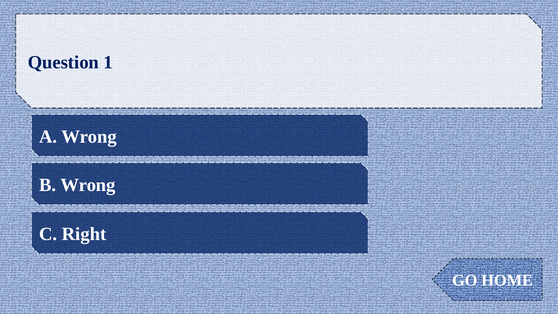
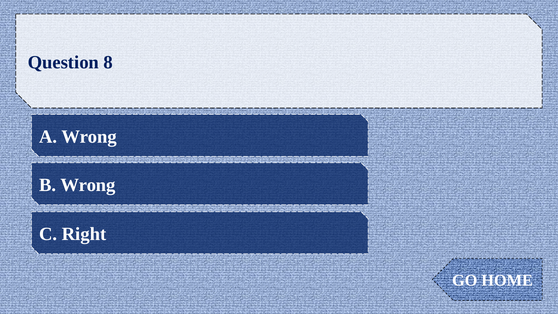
1: 1 -> 8
